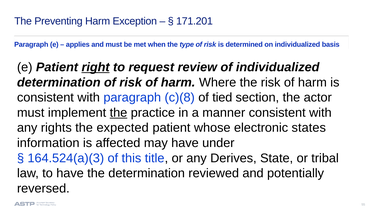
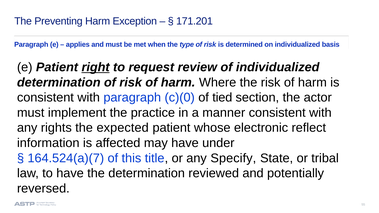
c)(8: c)(8 -> c)(0
the at (118, 113) underline: present -> none
states: states -> reflect
164.524(a)(3: 164.524(a)(3 -> 164.524(a)(7
Derives: Derives -> Specify
